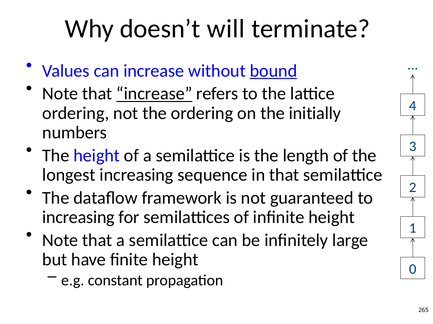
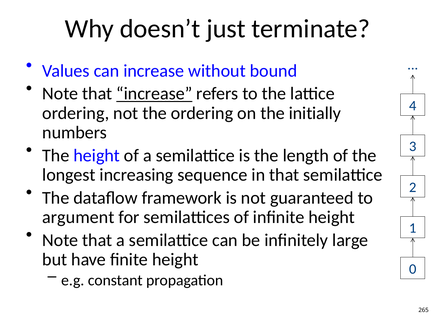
will: will -> just
bound underline: present -> none
increasing at (78, 218): increasing -> argument
